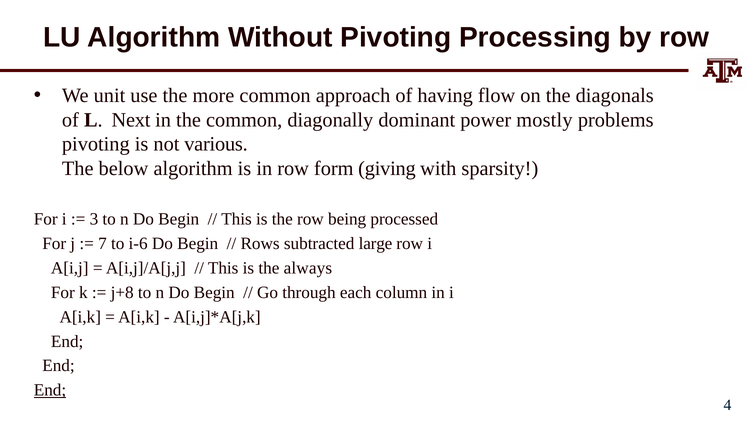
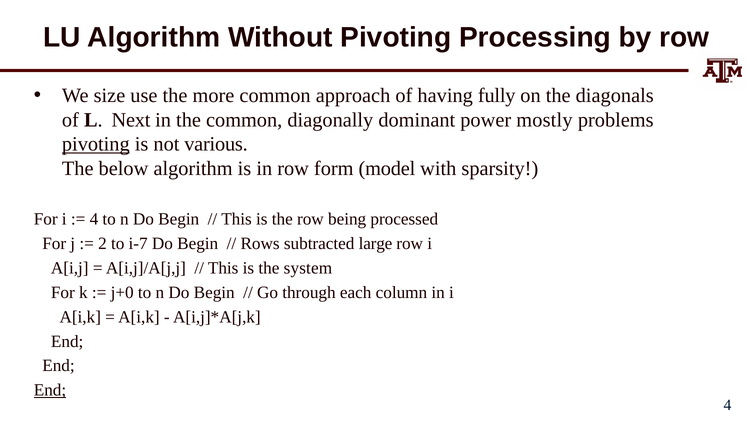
unit: unit -> size
flow: flow -> fully
pivoting at (96, 144) underline: none -> present
giving: giving -> model
3 at (94, 219): 3 -> 4
7: 7 -> 2
i-6: i-6 -> i-7
always: always -> system
j+8: j+8 -> j+0
